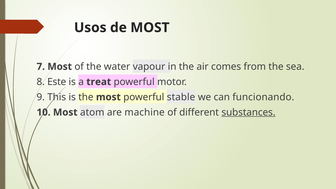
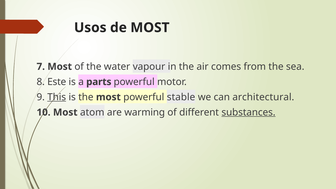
treat: treat -> parts
This underline: none -> present
funcionando: funcionando -> architectural
machine: machine -> warming
